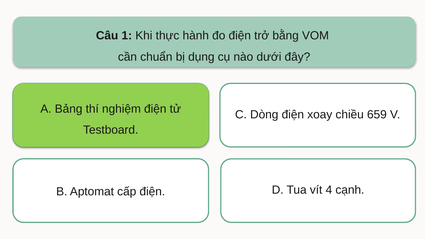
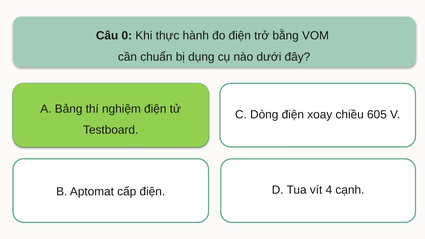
1: 1 -> 0
659: 659 -> 605
